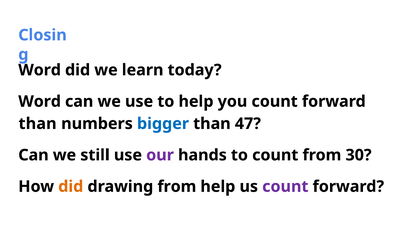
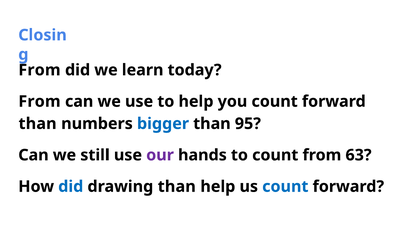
Word at (40, 70): Word -> From
Word at (40, 101): Word -> From
47: 47 -> 95
30: 30 -> 63
did at (71, 186) colour: orange -> blue
drawing from: from -> than
count at (285, 186) colour: purple -> blue
